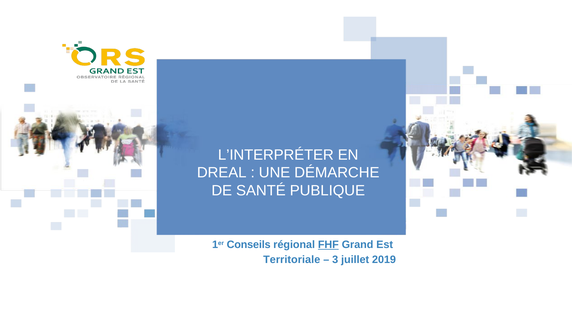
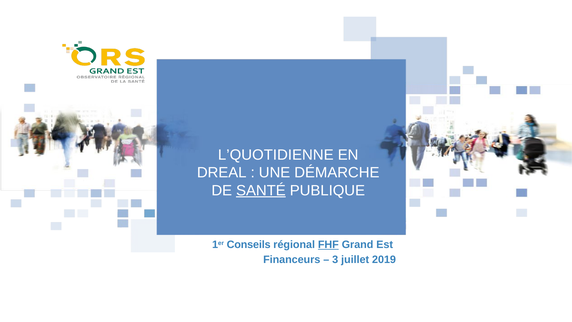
L’INTERPRÉTER: L’INTERPRÉTER -> L’QUOTIDIENNE
SANTÉ underline: none -> present
Territoriale: Territoriale -> Financeurs
